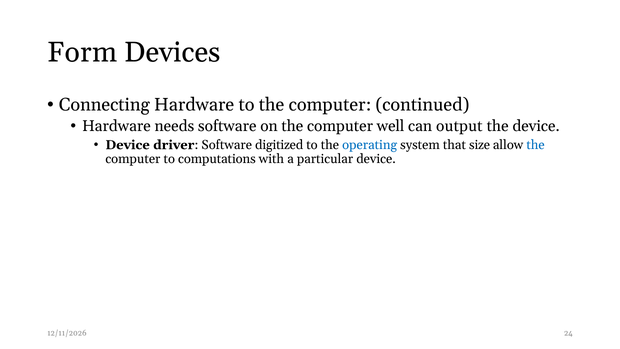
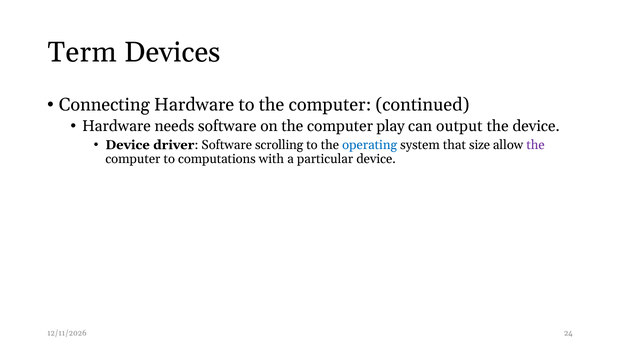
Form: Form -> Term
well: well -> play
digitized: digitized -> scrolling
the at (536, 145) colour: blue -> purple
